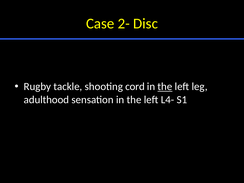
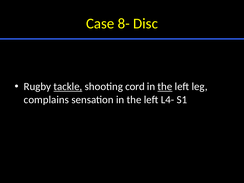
2-: 2- -> 8-
tackle underline: none -> present
adulthood: adulthood -> complains
